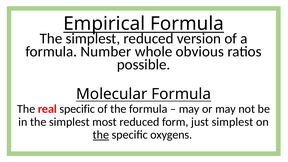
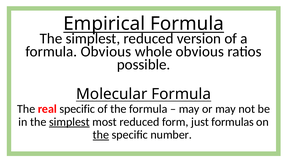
formula Number: Number -> Obvious
simplest at (69, 122) underline: none -> present
just simplest: simplest -> formulas
oxygens: oxygens -> number
